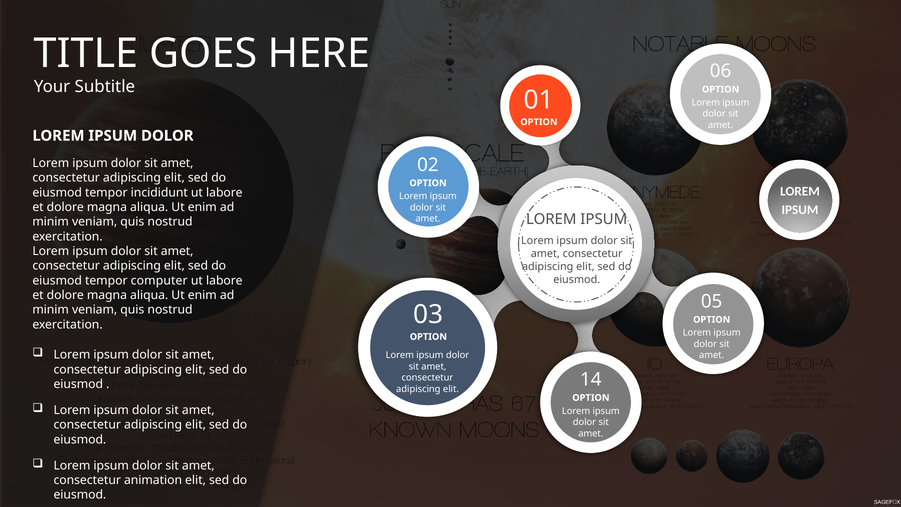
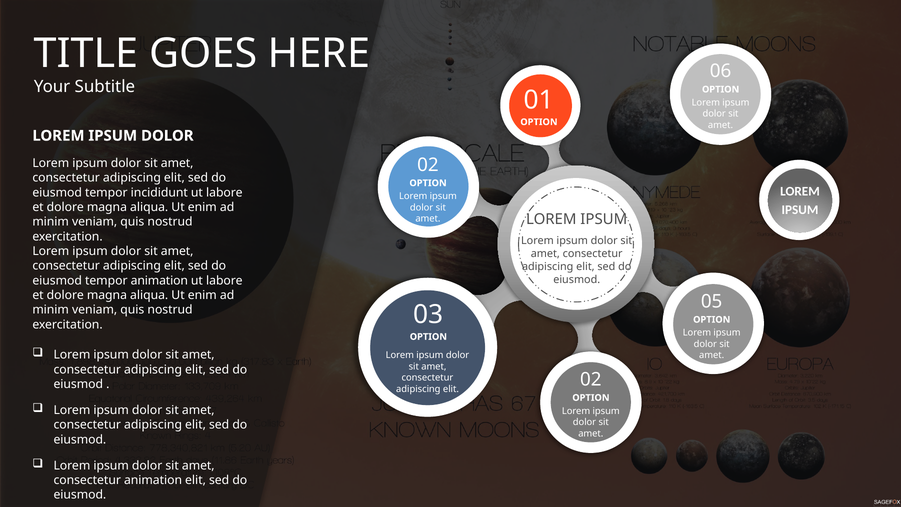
tempor computer: computer -> animation
elit 14: 14 -> 02
